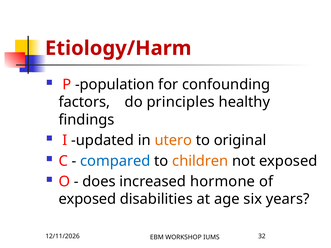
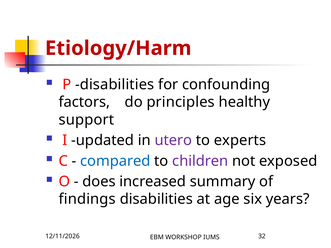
P population: population -> disabilities
findings: findings -> support
utero colour: orange -> purple
original: original -> experts
children colour: orange -> purple
hormone: hormone -> summary
exposed at (87, 199): exposed -> findings
